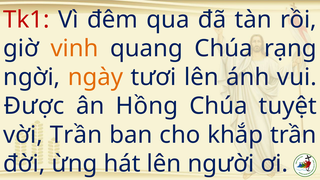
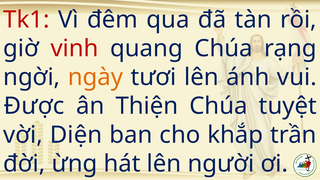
vinh colour: orange -> red
Hồng: Hồng -> Thiện
vời Trần: Trần -> Diện
